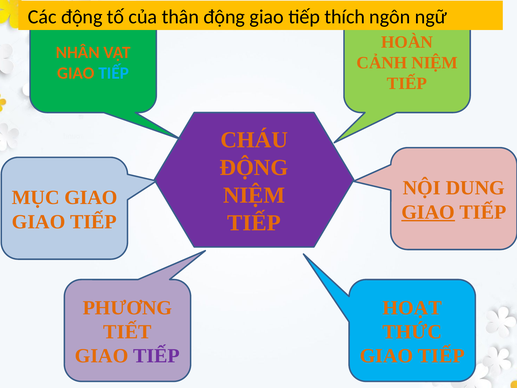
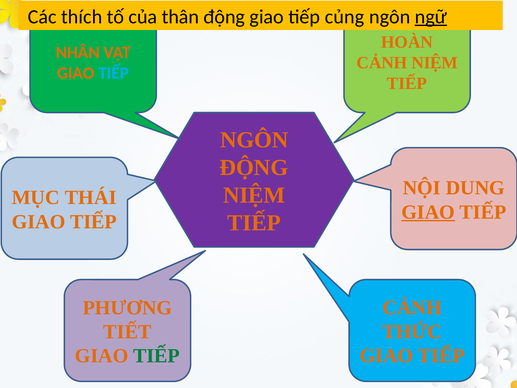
Các động: động -> thích
thích: thích -> củng
ngữ underline: none -> present
CHÁU at (254, 140): CHÁU -> NGÔN
MỤC GIAO: GIAO -> THÁI
HOẠT at (412, 308): HOẠT -> CẢNH
TIẾP at (157, 356) colour: purple -> green
